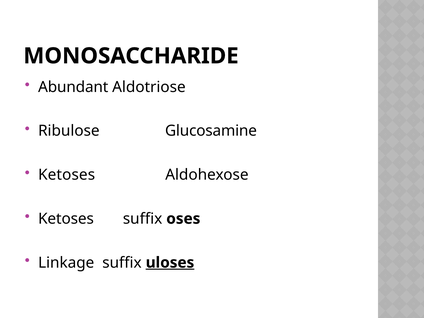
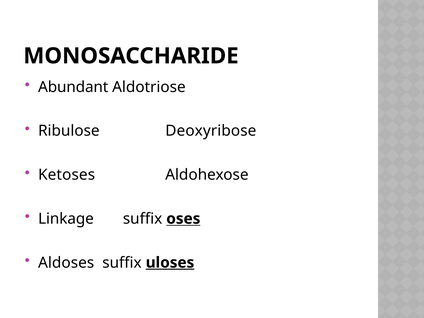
Glucosamine: Glucosamine -> Deoxyribose
Ketoses at (66, 219): Ketoses -> Linkage
oses underline: none -> present
Linkage: Linkage -> Aldoses
